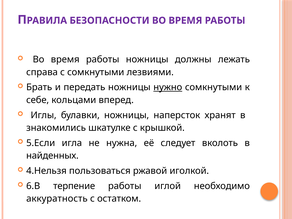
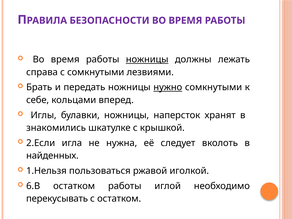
ножницы at (147, 59) underline: none -> present
5.Если: 5.Если -> 2.Если
4.Нельзя: 4.Нельзя -> 1.Нельзя
6.В терпение: терпение -> остатком
аккуратность: аккуратность -> перекусывать
